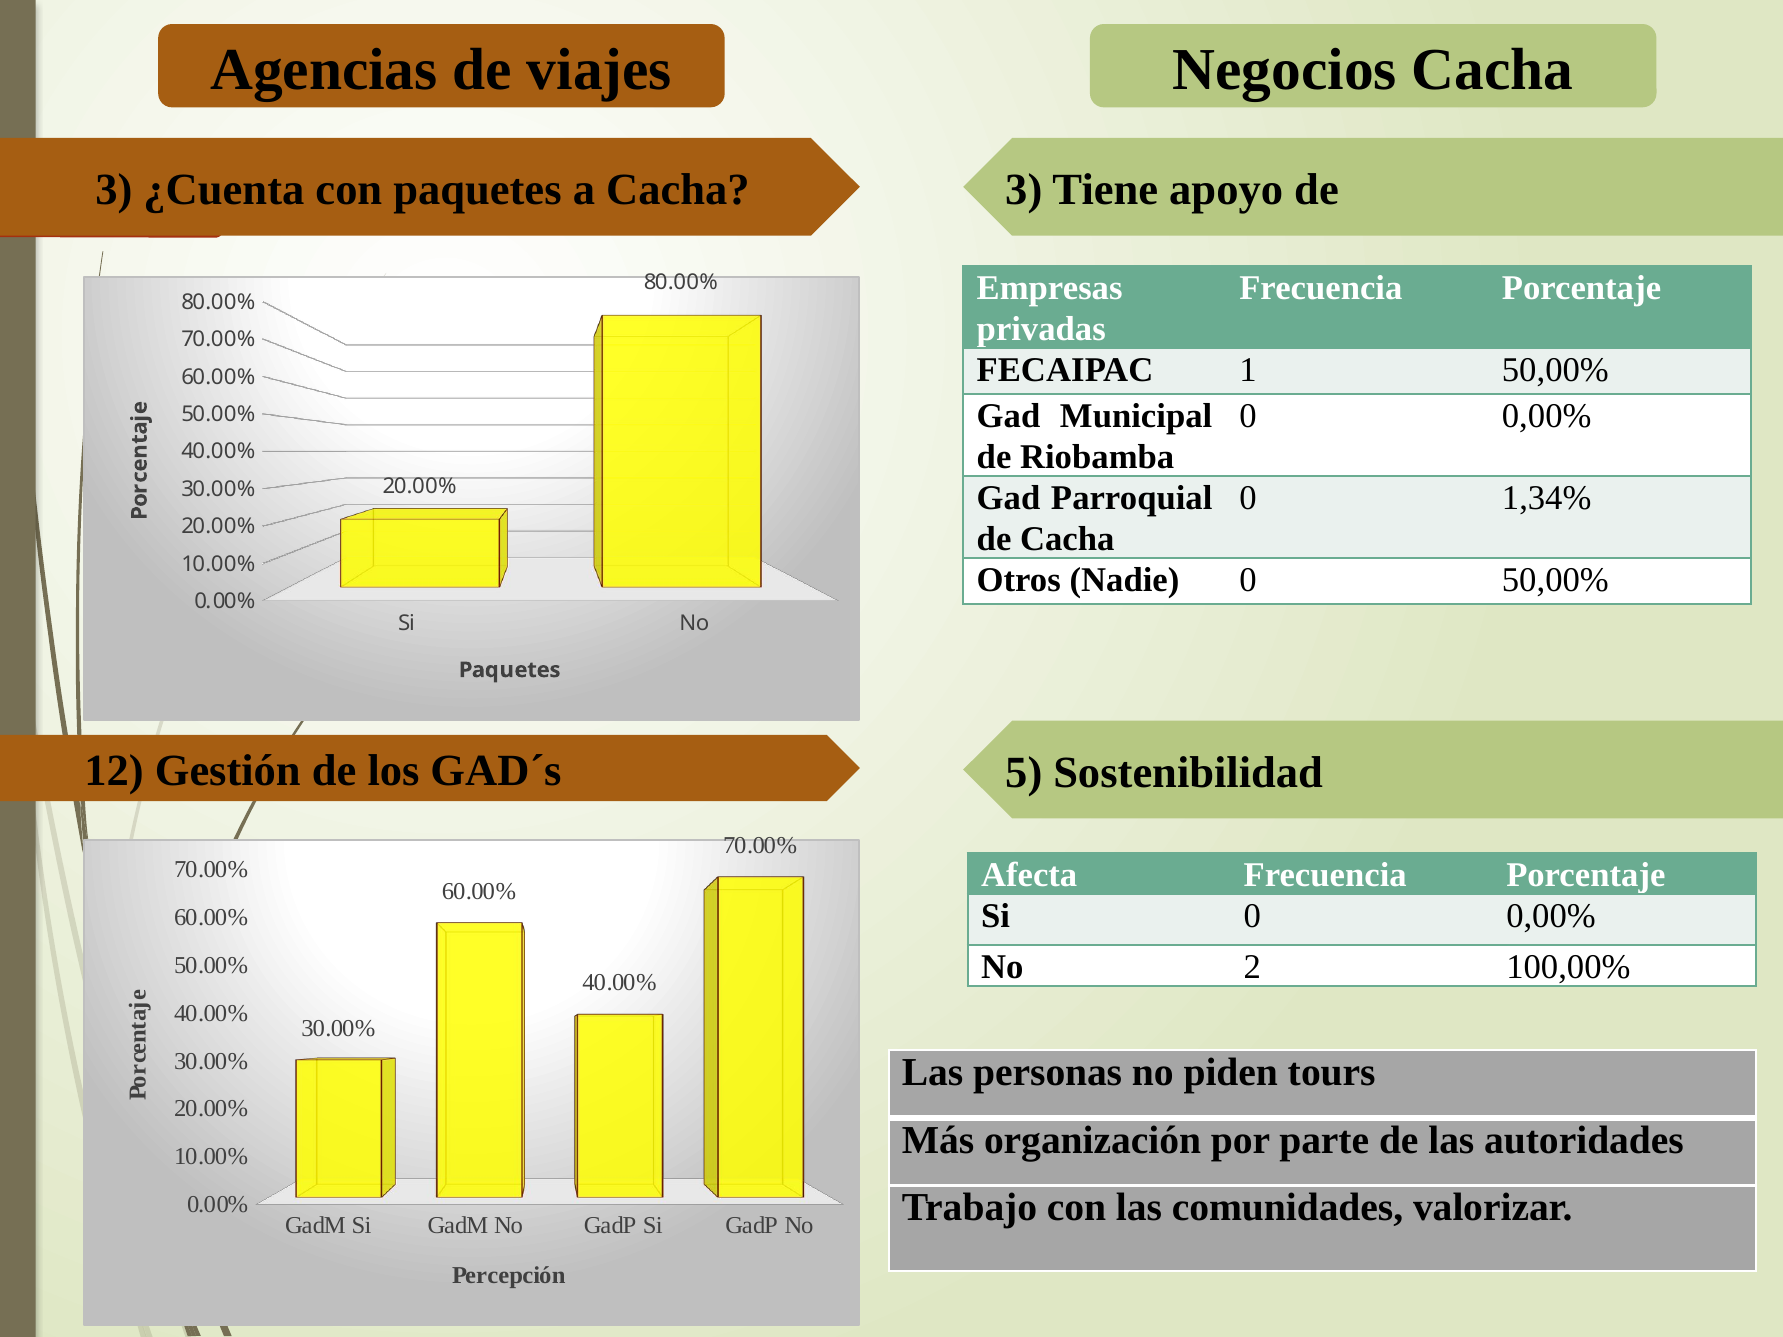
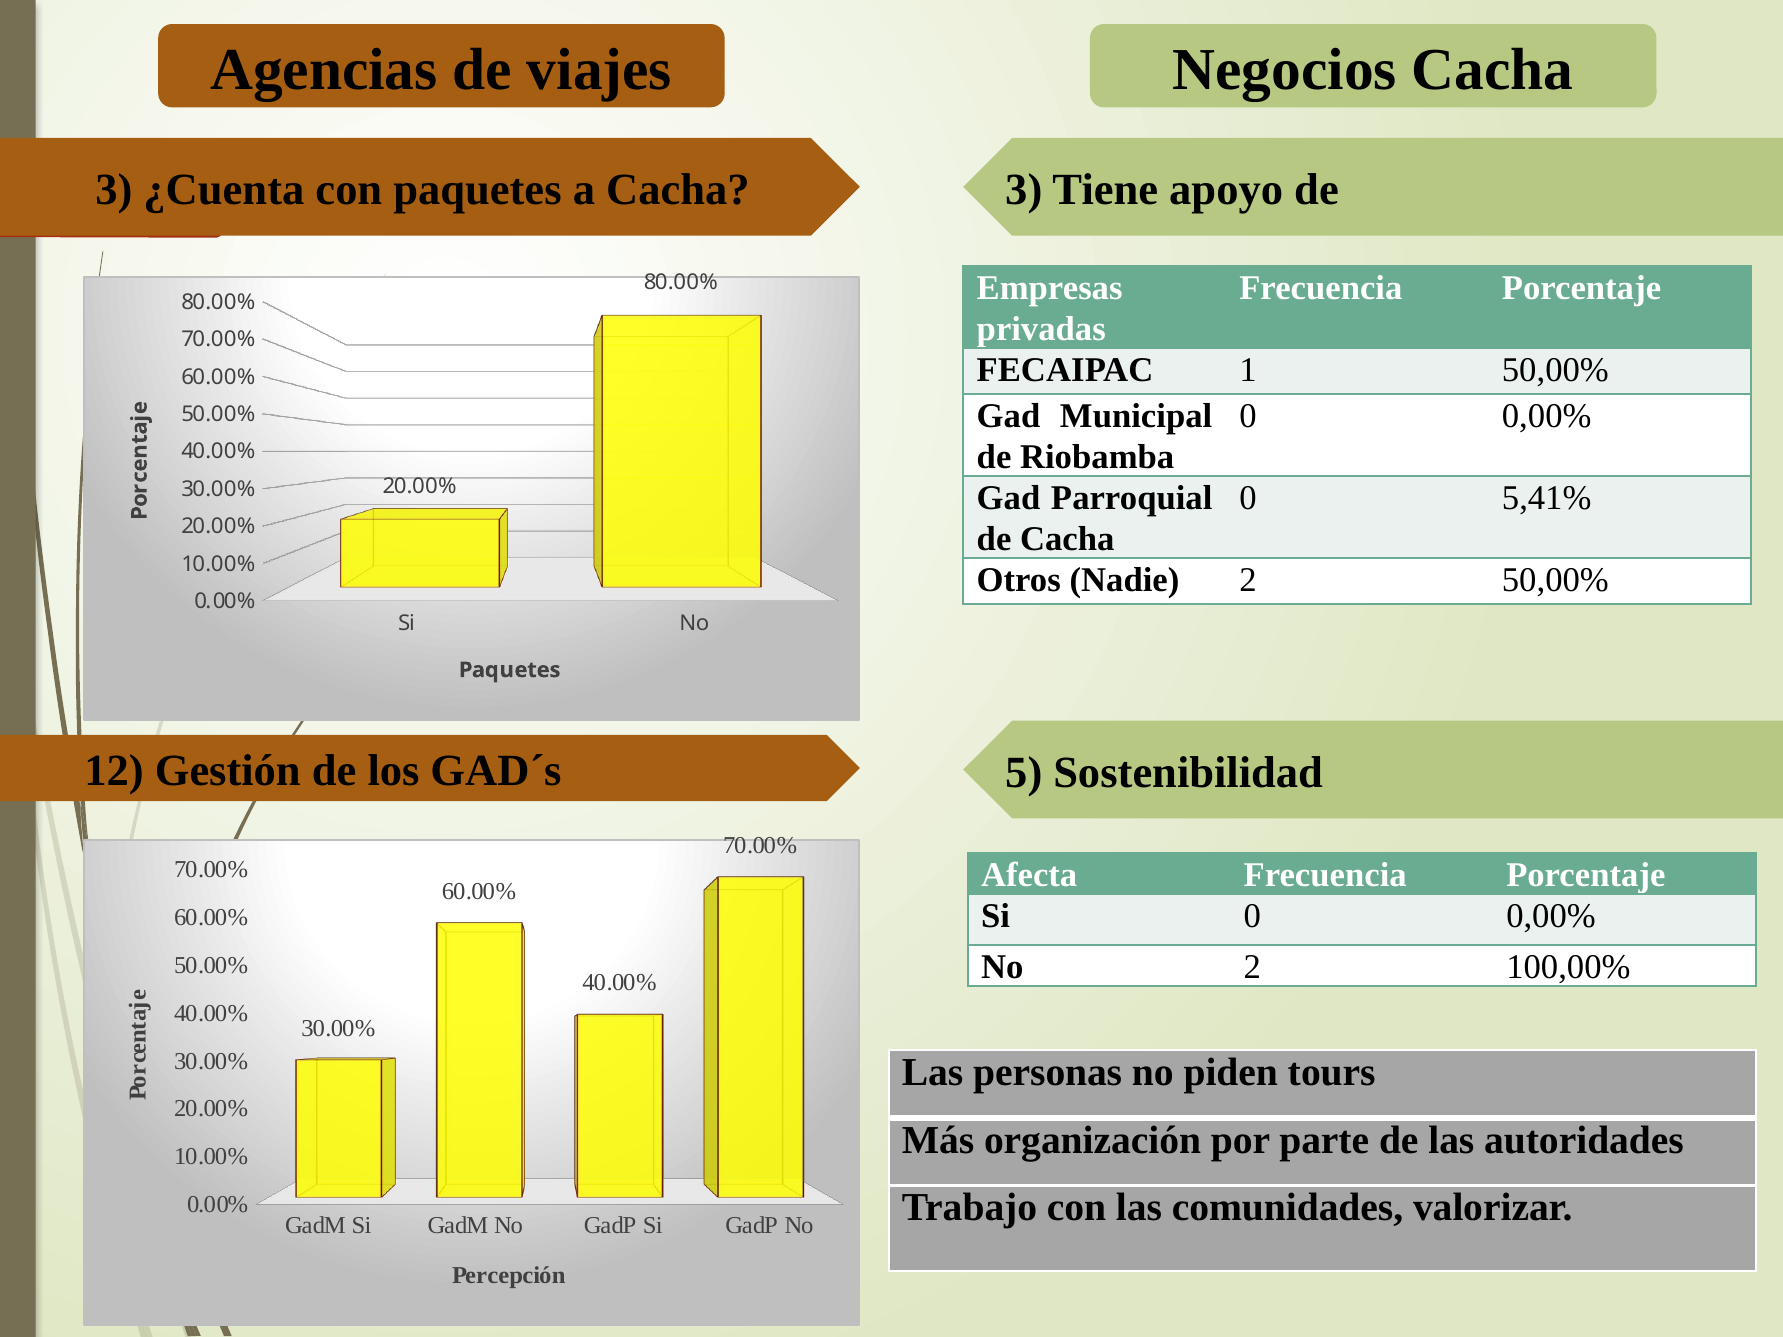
1,34%: 1,34% -> 5,41%
Nadie 0: 0 -> 2
